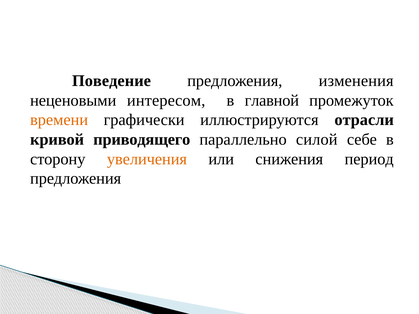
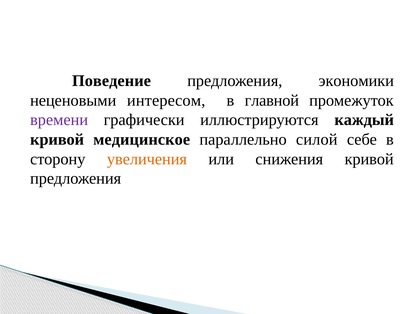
изменения: изменения -> экономики
времени colour: orange -> purple
отрасли: отрасли -> каждый
приводящего: приводящего -> медицинское
снижения период: период -> кривой
